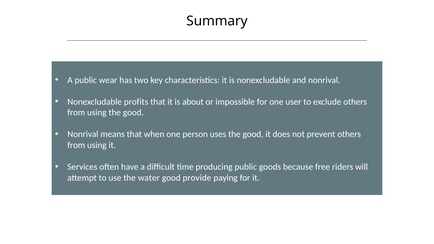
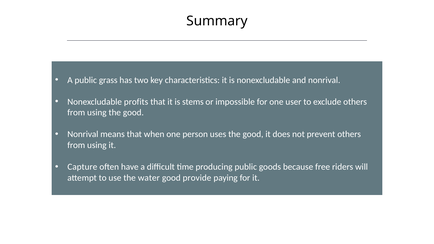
wear: wear -> grass
about: about -> stems
Services: Services -> Capture
